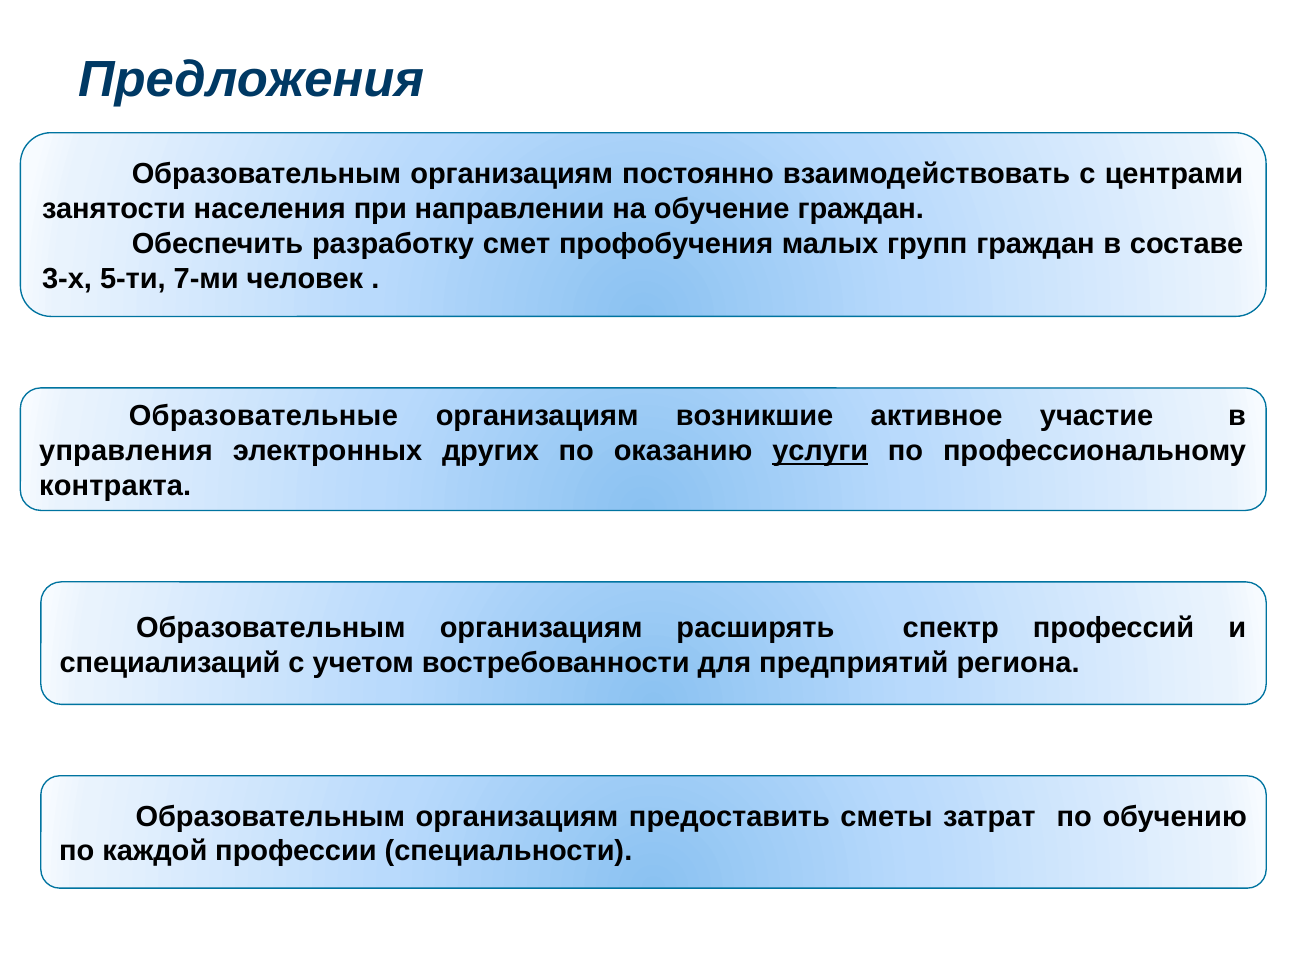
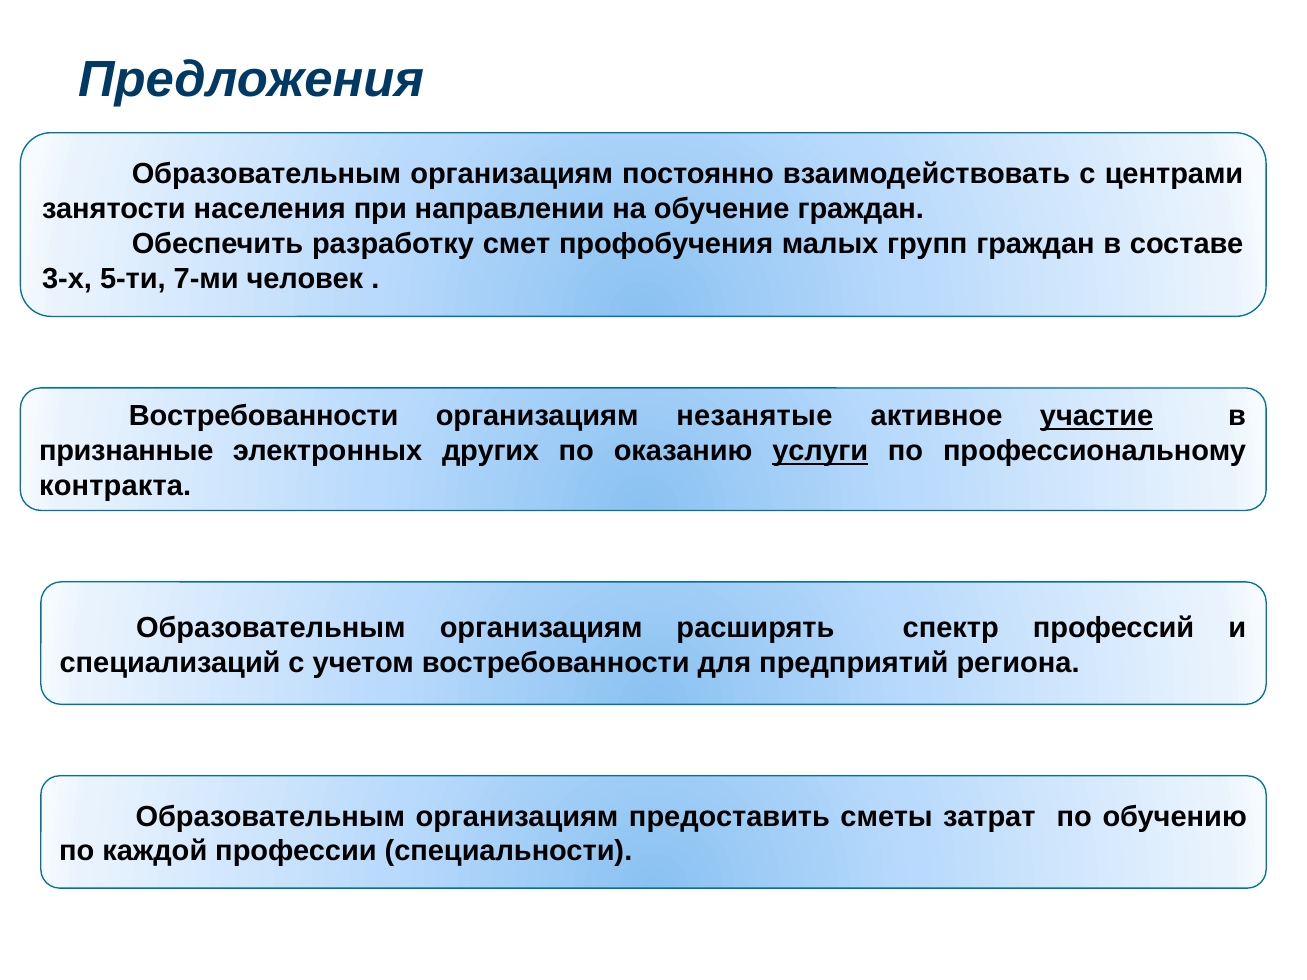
Образовательные at (263, 416): Образовательные -> Востребованности
возникшие: возникшие -> незанятые
участие underline: none -> present
управления: управления -> признанные
